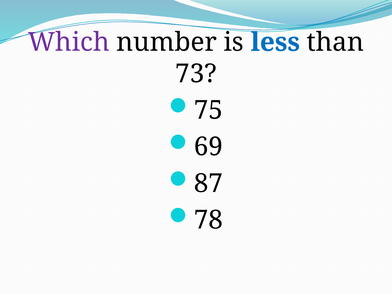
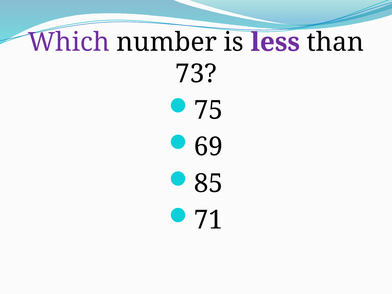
less colour: blue -> purple
87: 87 -> 85
78: 78 -> 71
